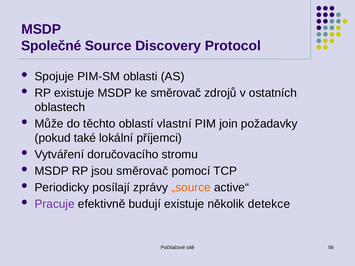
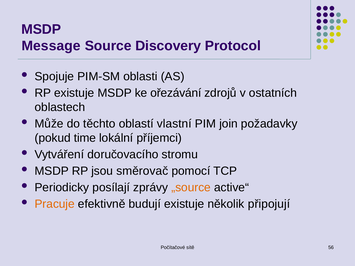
Společné: Společné -> Message
ke směrovač: směrovač -> ořezávání
také: také -> time
Pracuje colour: purple -> orange
detekce: detekce -> připojují
